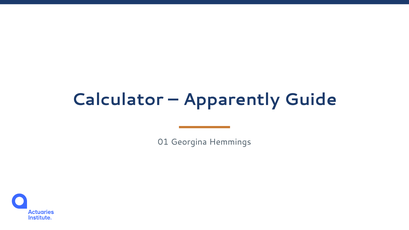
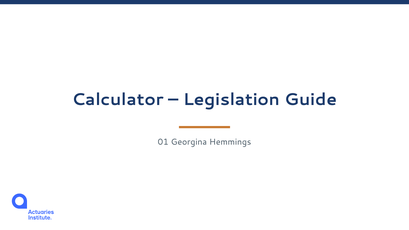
Apparently: Apparently -> Legislation
